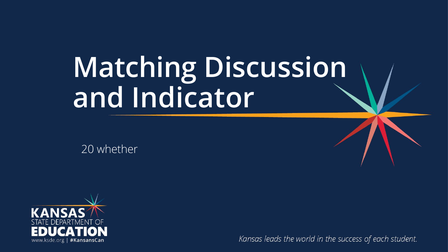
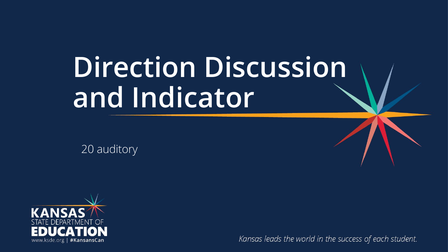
Matching: Matching -> Direction
whether: whether -> auditory
